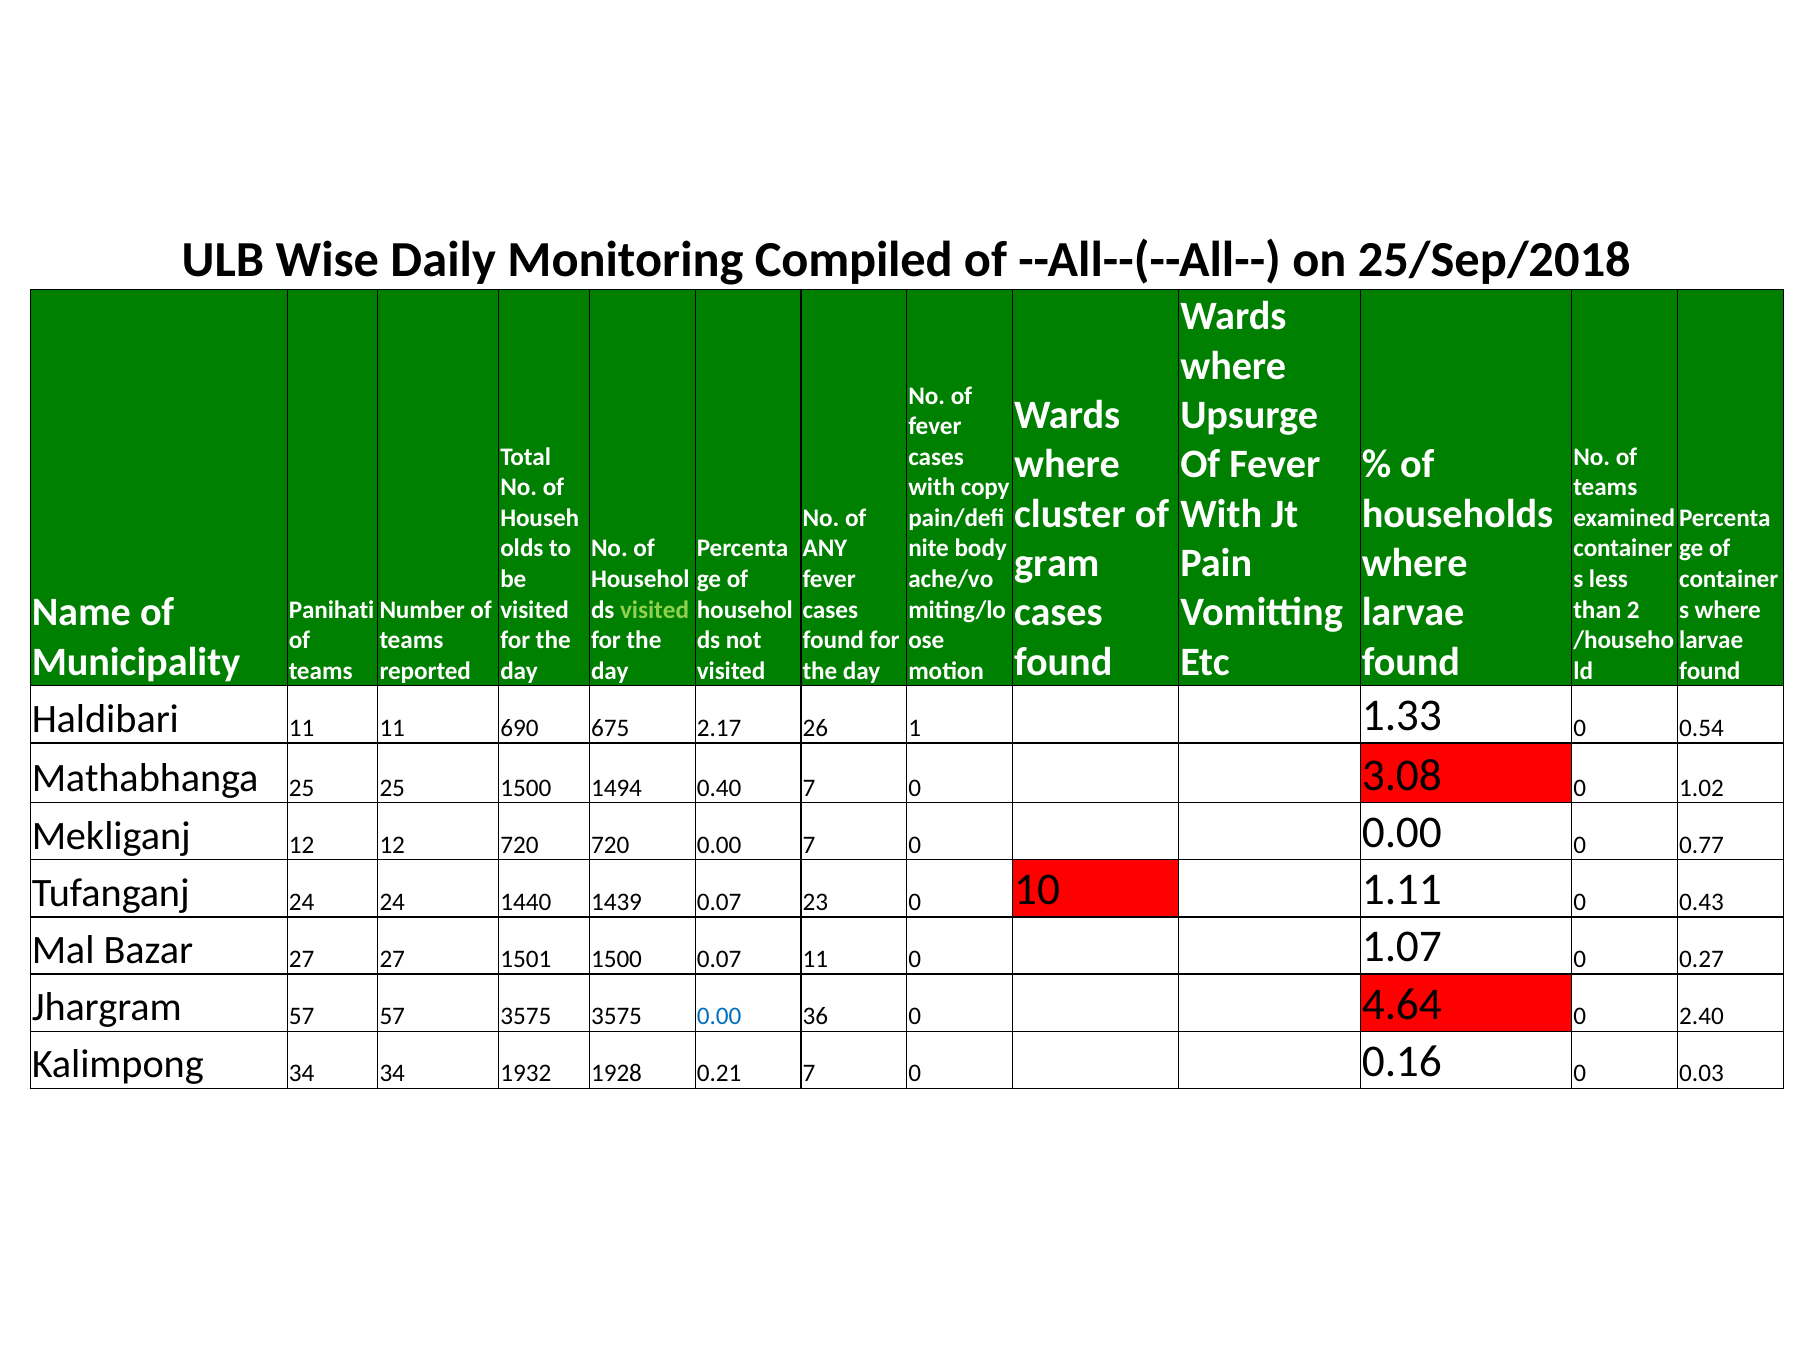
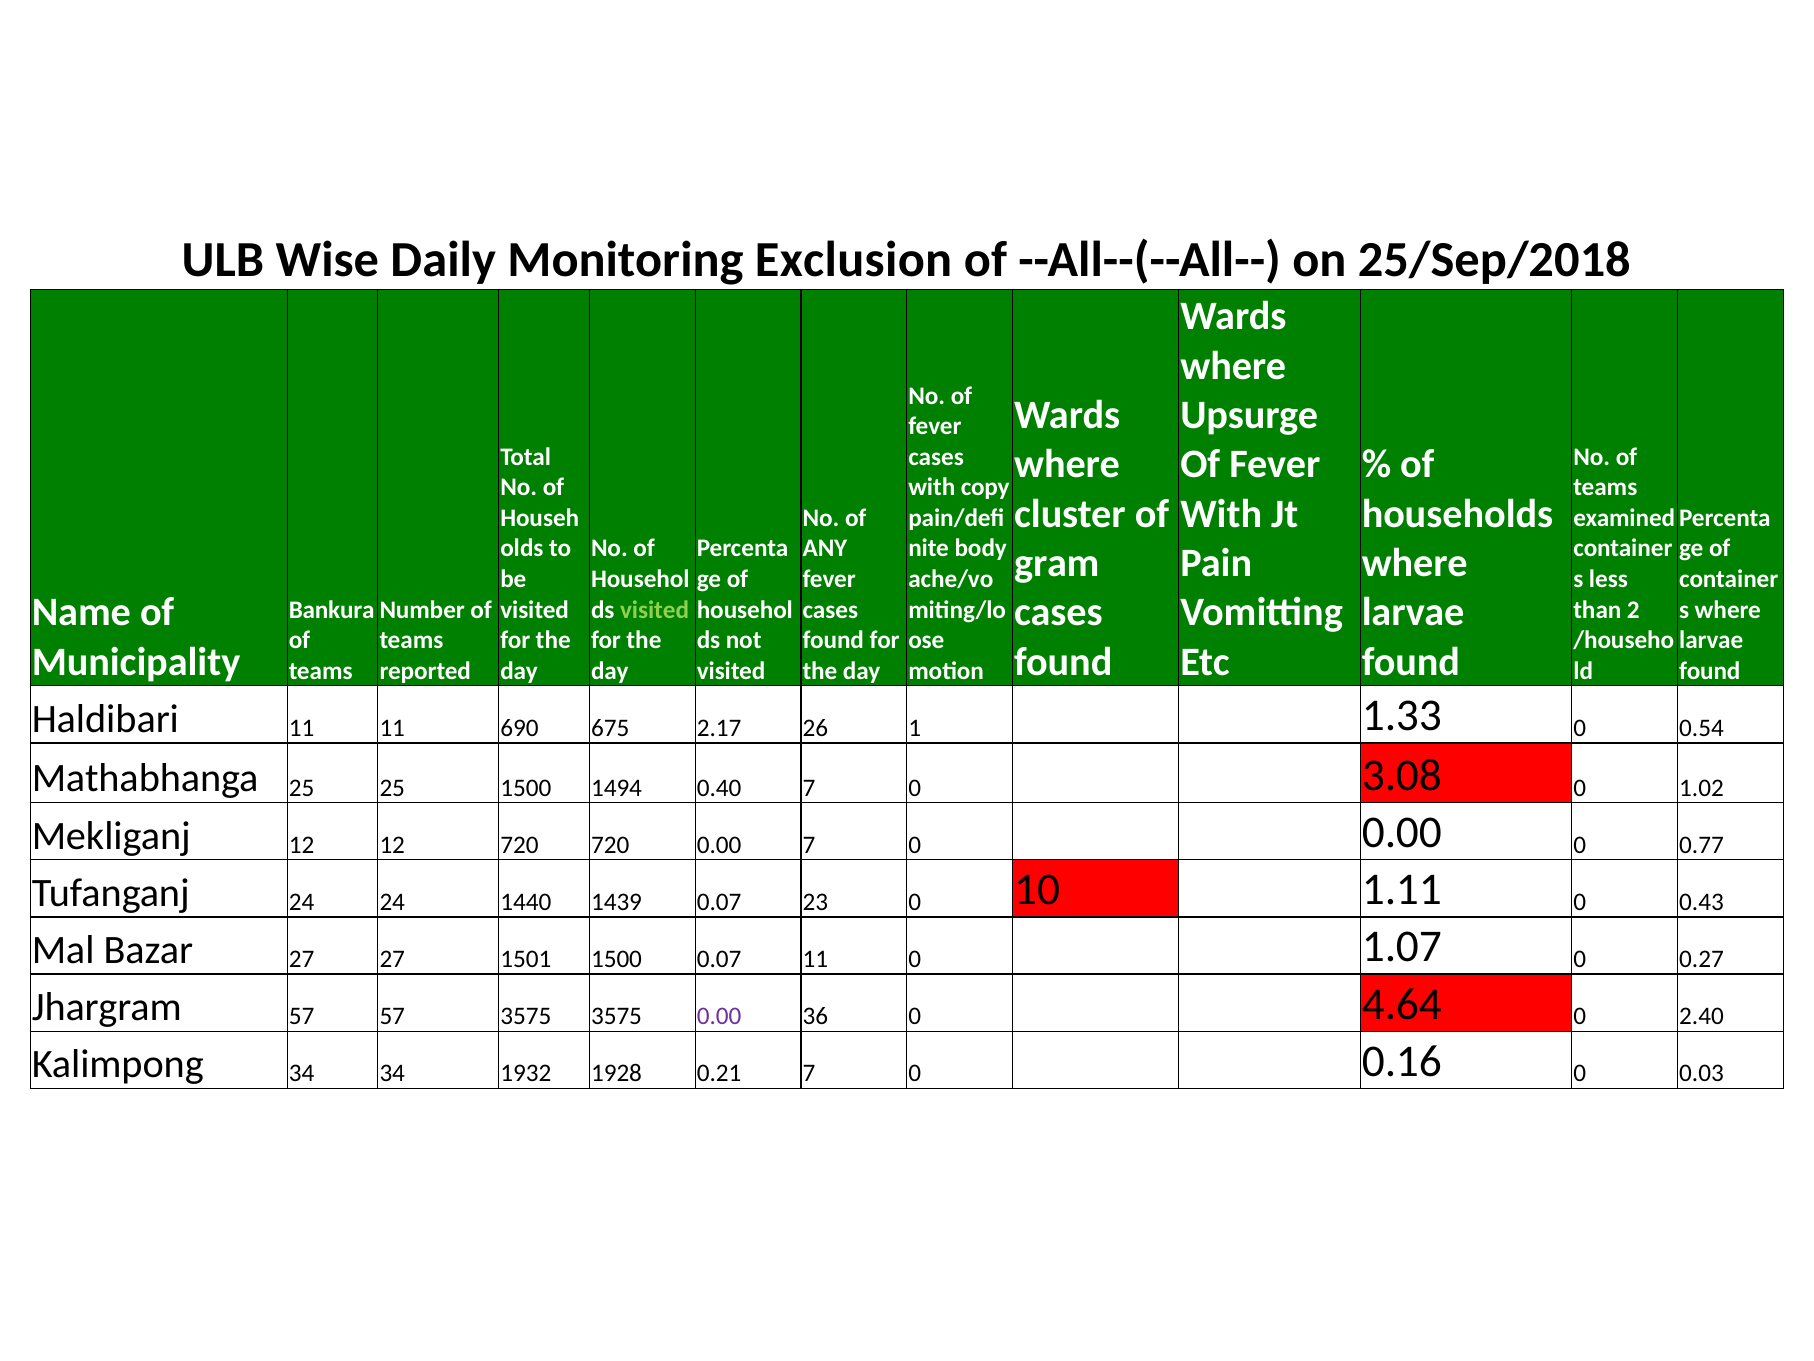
Compiled: Compiled -> Exclusion
Panihati: Panihati -> Bankura
0.00 at (719, 1016) colour: blue -> purple
